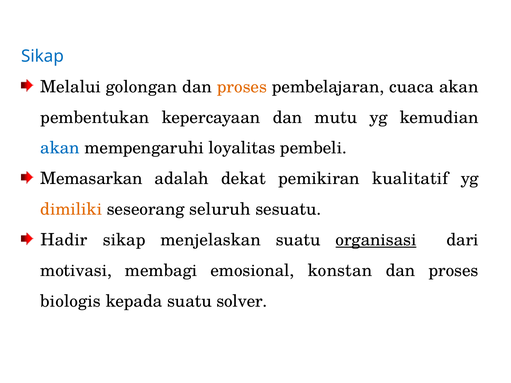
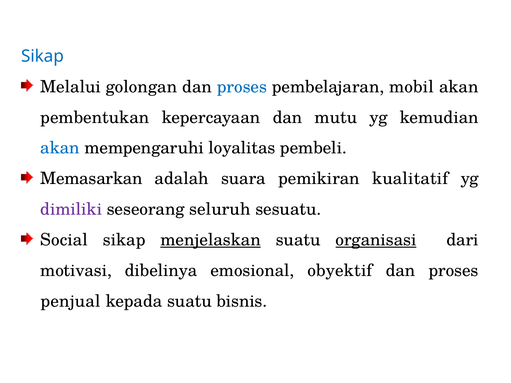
proses at (242, 87) colour: orange -> blue
cuaca: cuaca -> mobil
dekat: dekat -> suara
dimiliki colour: orange -> purple
Hadir: Hadir -> Social
menjelaskan underline: none -> present
membagi: membagi -> dibelinya
konstan: konstan -> obyektif
biologis: biologis -> penjual
solver: solver -> bisnis
